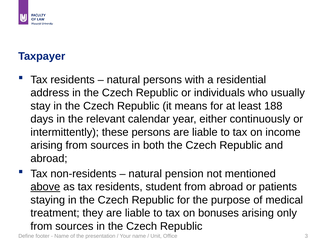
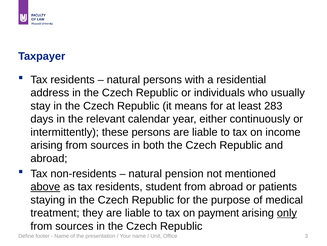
188: 188 -> 283
bonuses: bonuses -> payment
only underline: none -> present
